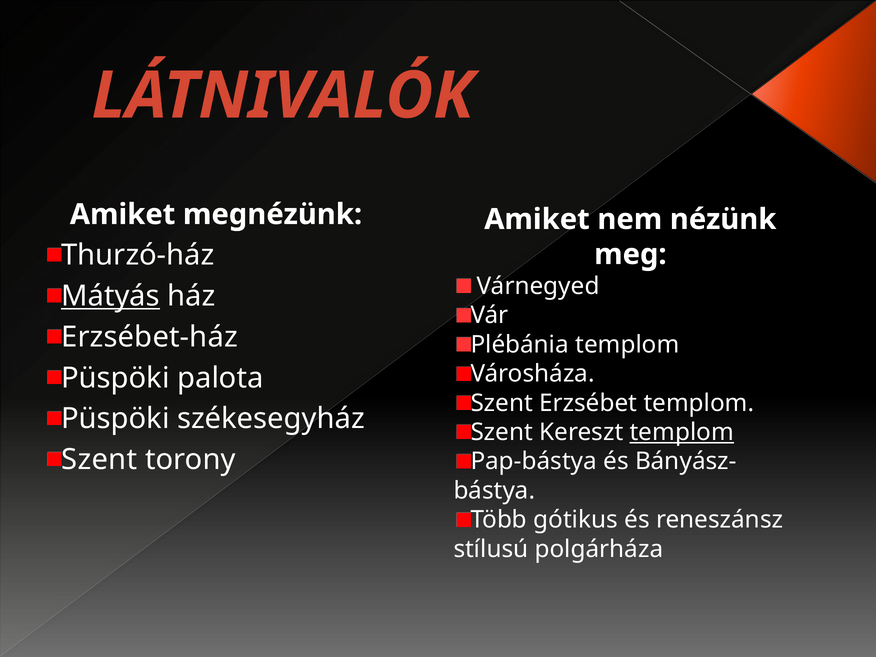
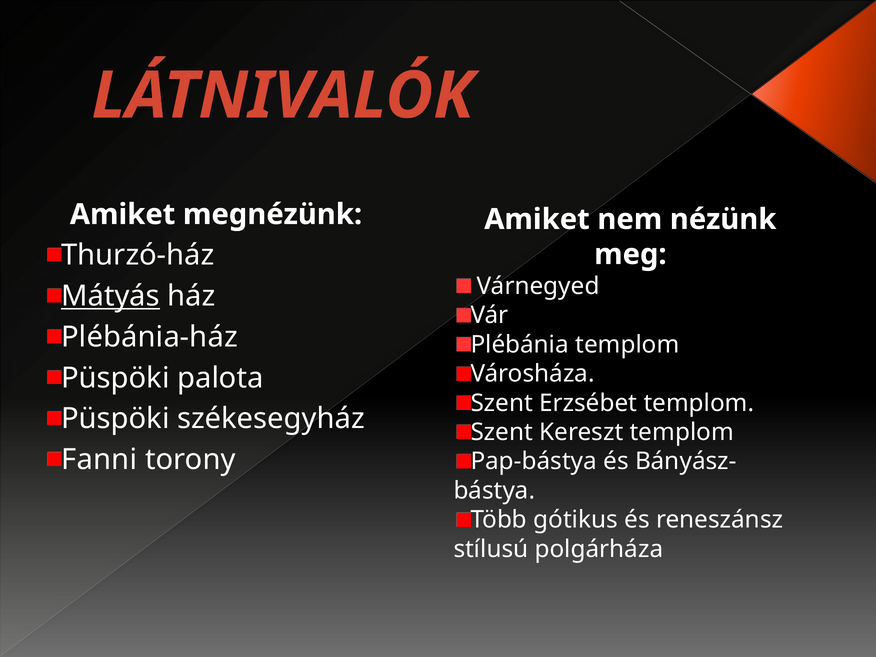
Erzsébet-ház: Erzsébet-ház -> Plébánia-ház
templom at (682, 432) underline: present -> none
Szent at (99, 460): Szent -> Fanni
